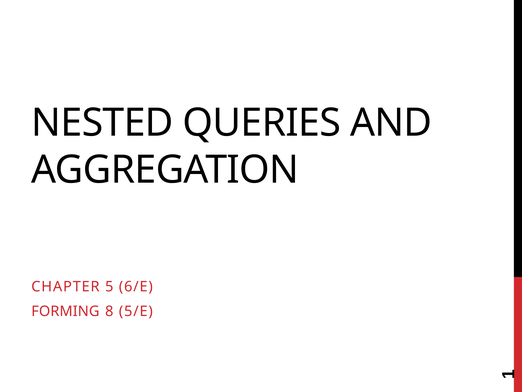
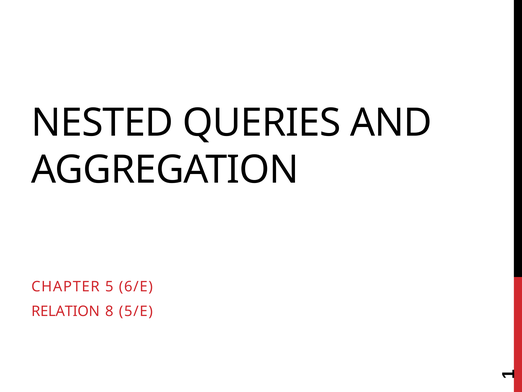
FORMING: FORMING -> RELATION
